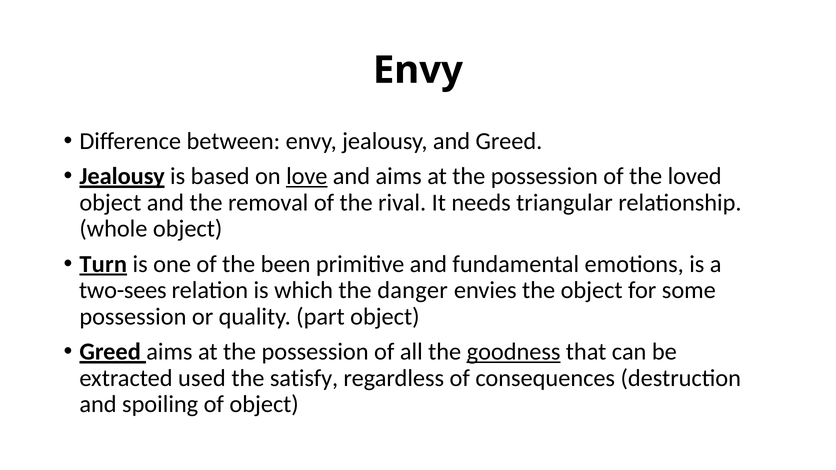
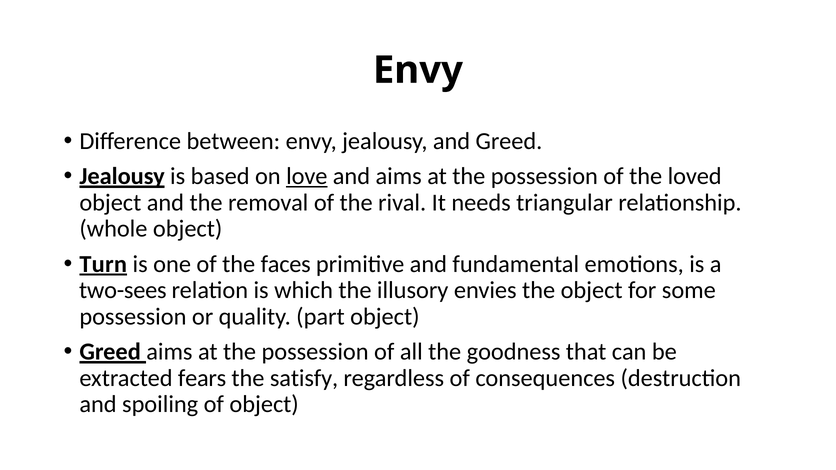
been: been -> faces
danger: danger -> illusory
goodness underline: present -> none
used: used -> fears
